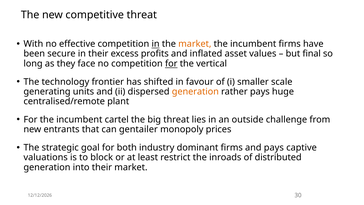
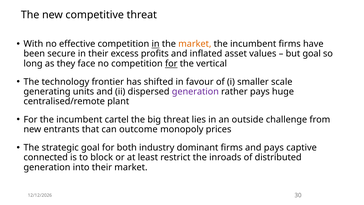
but final: final -> goal
generation at (195, 91) colour: orange -> purple
gentailer: gentailer -> outcome
valuations: valuations -> connected
